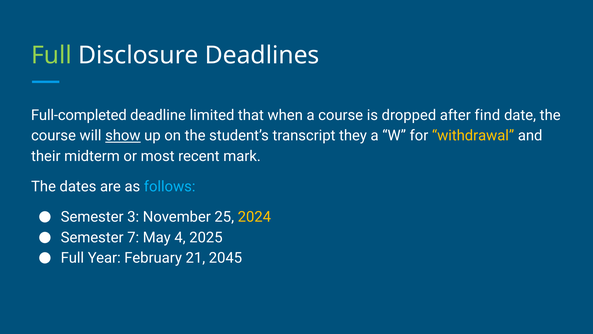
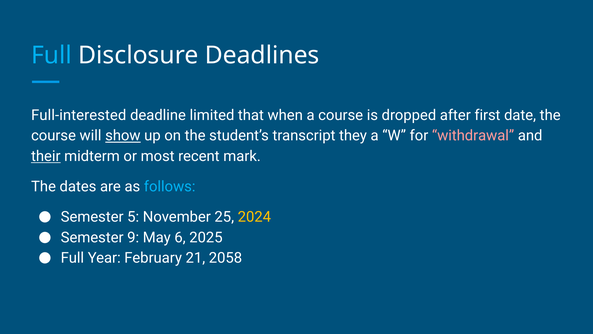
Full at (51, 55) colour: light green -> light blue
Full-completed: Full-completed -> Full-interested
find: find -> first
withdrawal colour: yellow -> pink
their underline: none -> present
3: 3 -> 5
7: 7 -> 9
4: 4 -> 6
2045: 2045 -> 2058
